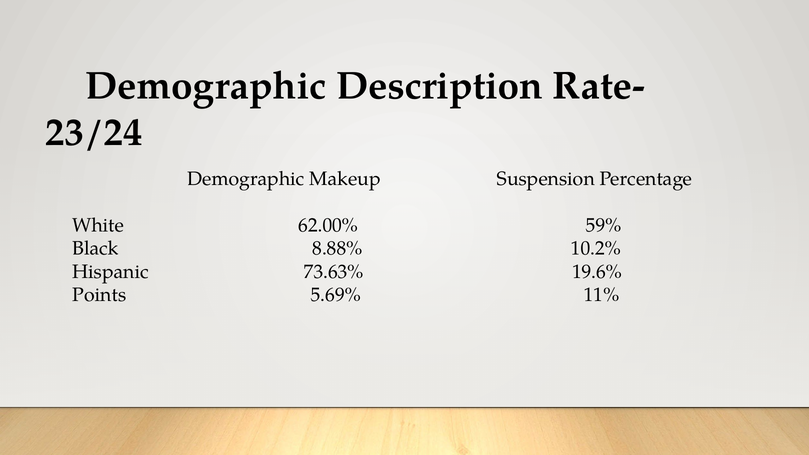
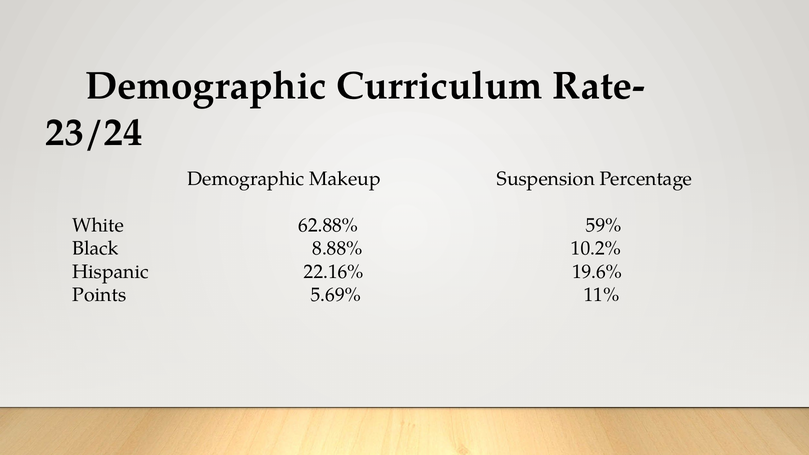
Description: Description -> Curriculum
62.00%: 62.00% -> 62.88%
73.63%: 73.63% -> 22.16%
